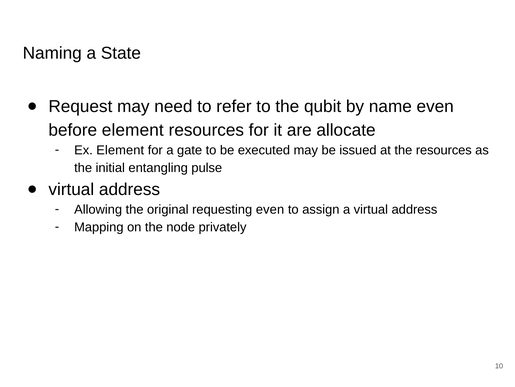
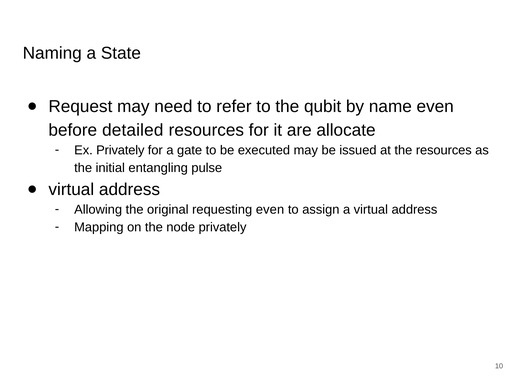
before element: element -> detailed
Ex Element: Element -> Privately
